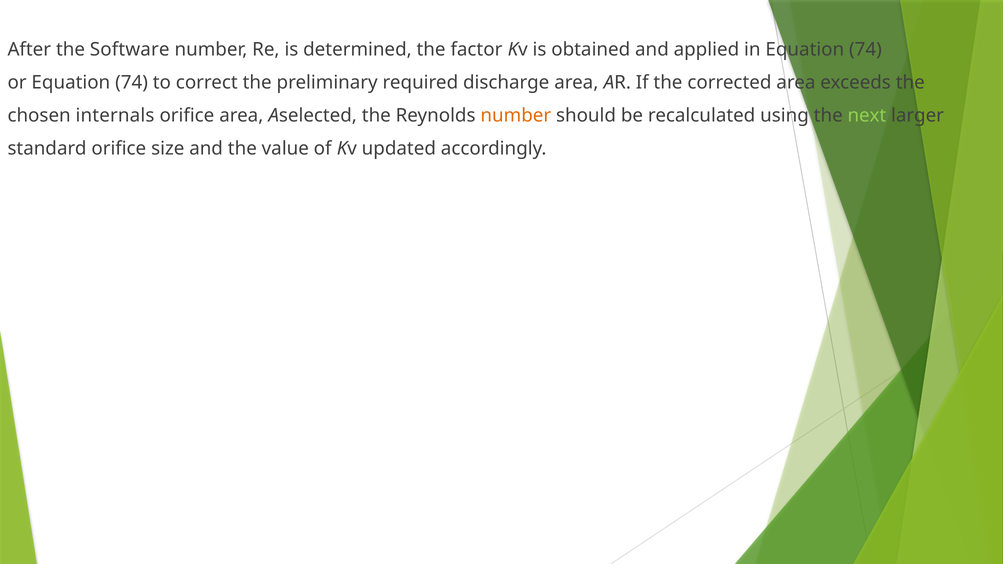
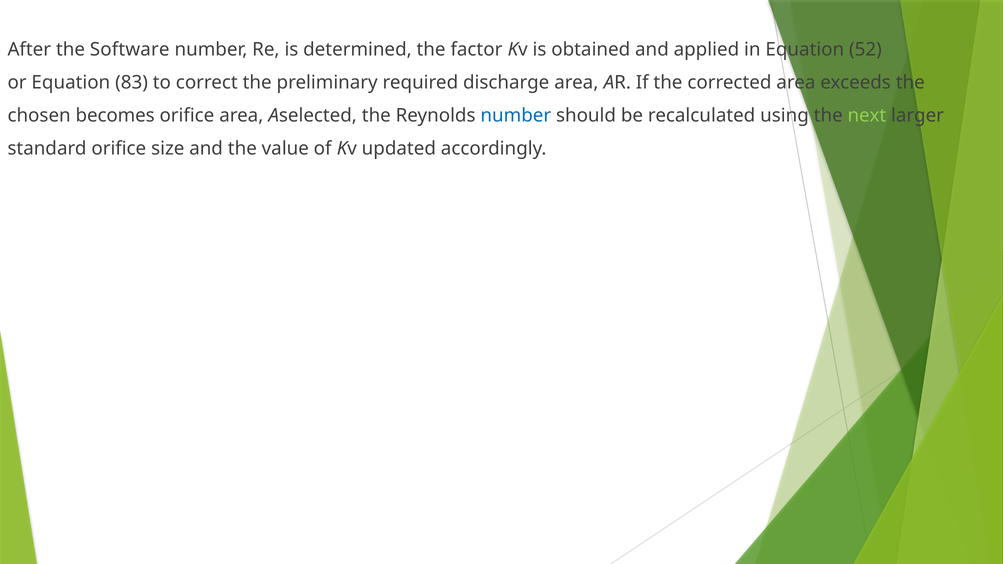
in Equation 74: 74 -> 52
or Equation 74: 74 -> 83
internals: internals -> becomes
number at (516, 115) colour: orange -> blue
